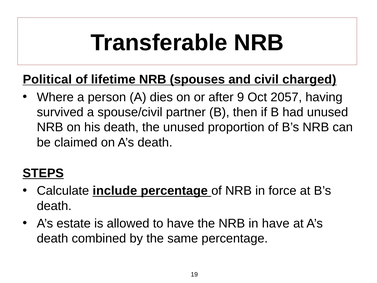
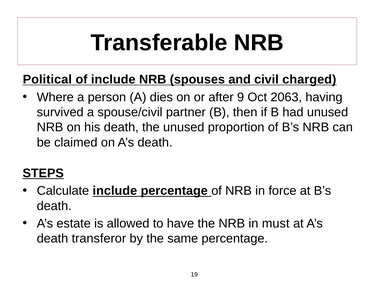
of lifetime: lifetime -> include
2057: 2057 -> 2063
in have: have -> must
combined: combined -> transferor
